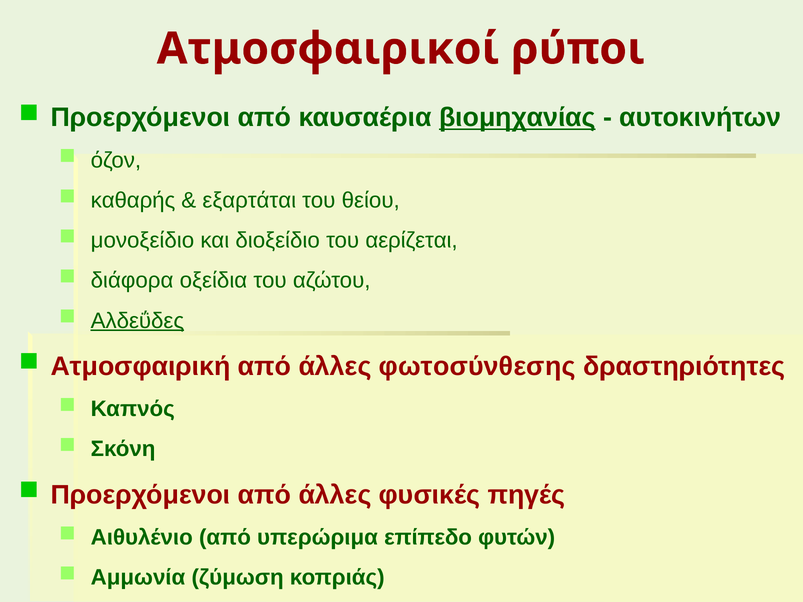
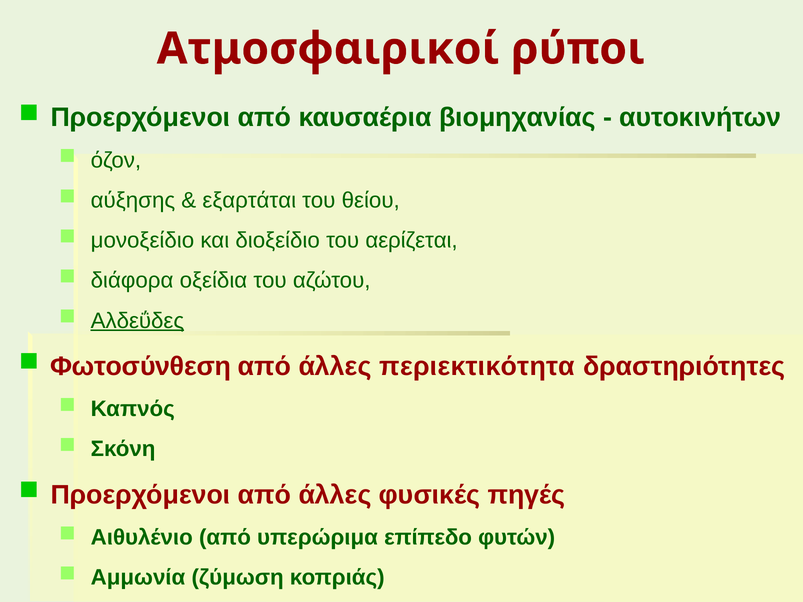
βιομηχανίας underline: present -> none
καθαρής: καθαρής -> αύξησης
Ατμοσφαιρική: Ατμοσφαιρική -> Φωτοσύνθεση
φωτοσύνθεσης: φωτοσύνθεσης -> περιεκτικότητα
